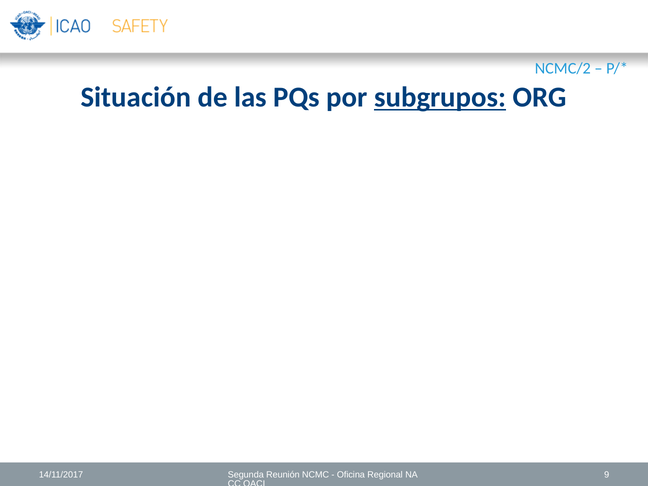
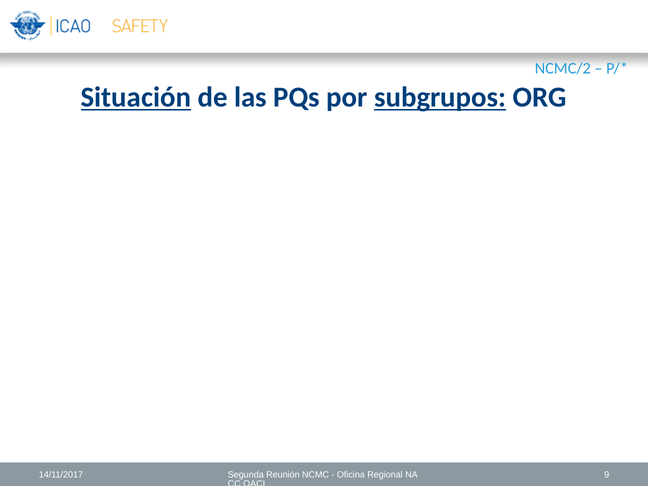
Situación underline: none -> present
